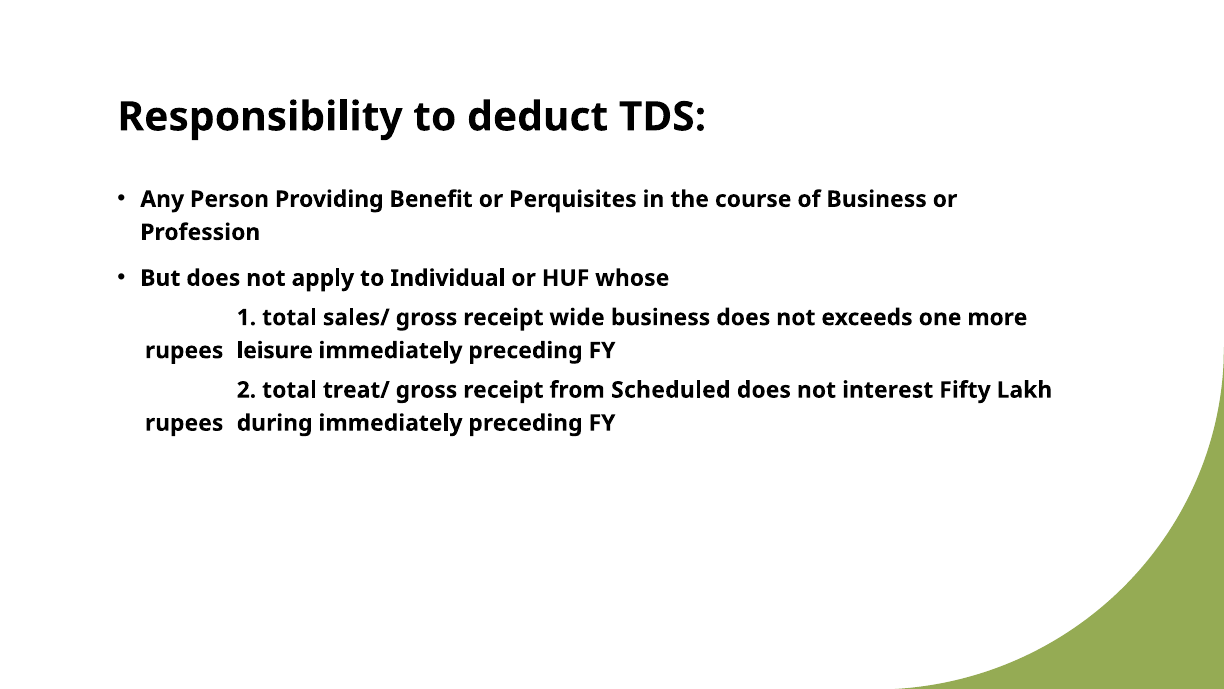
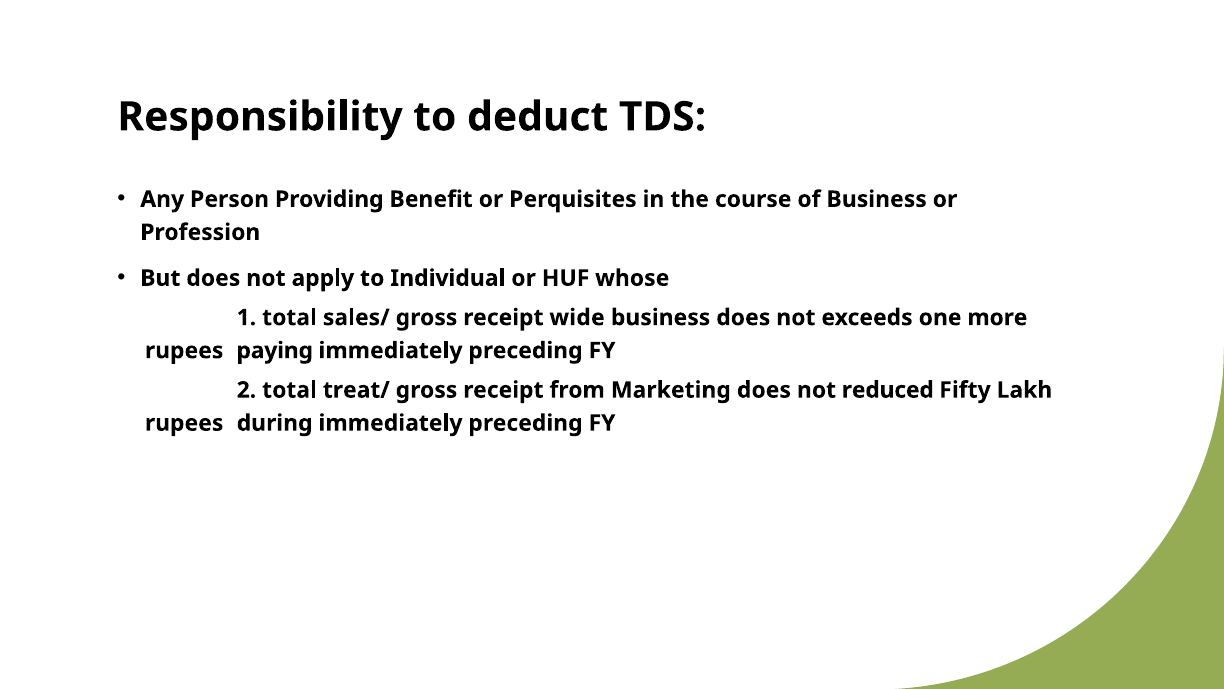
leisure: leisure -> paying
Scheduled: Scheduled -> Marketing
interest: interest -> reduced
